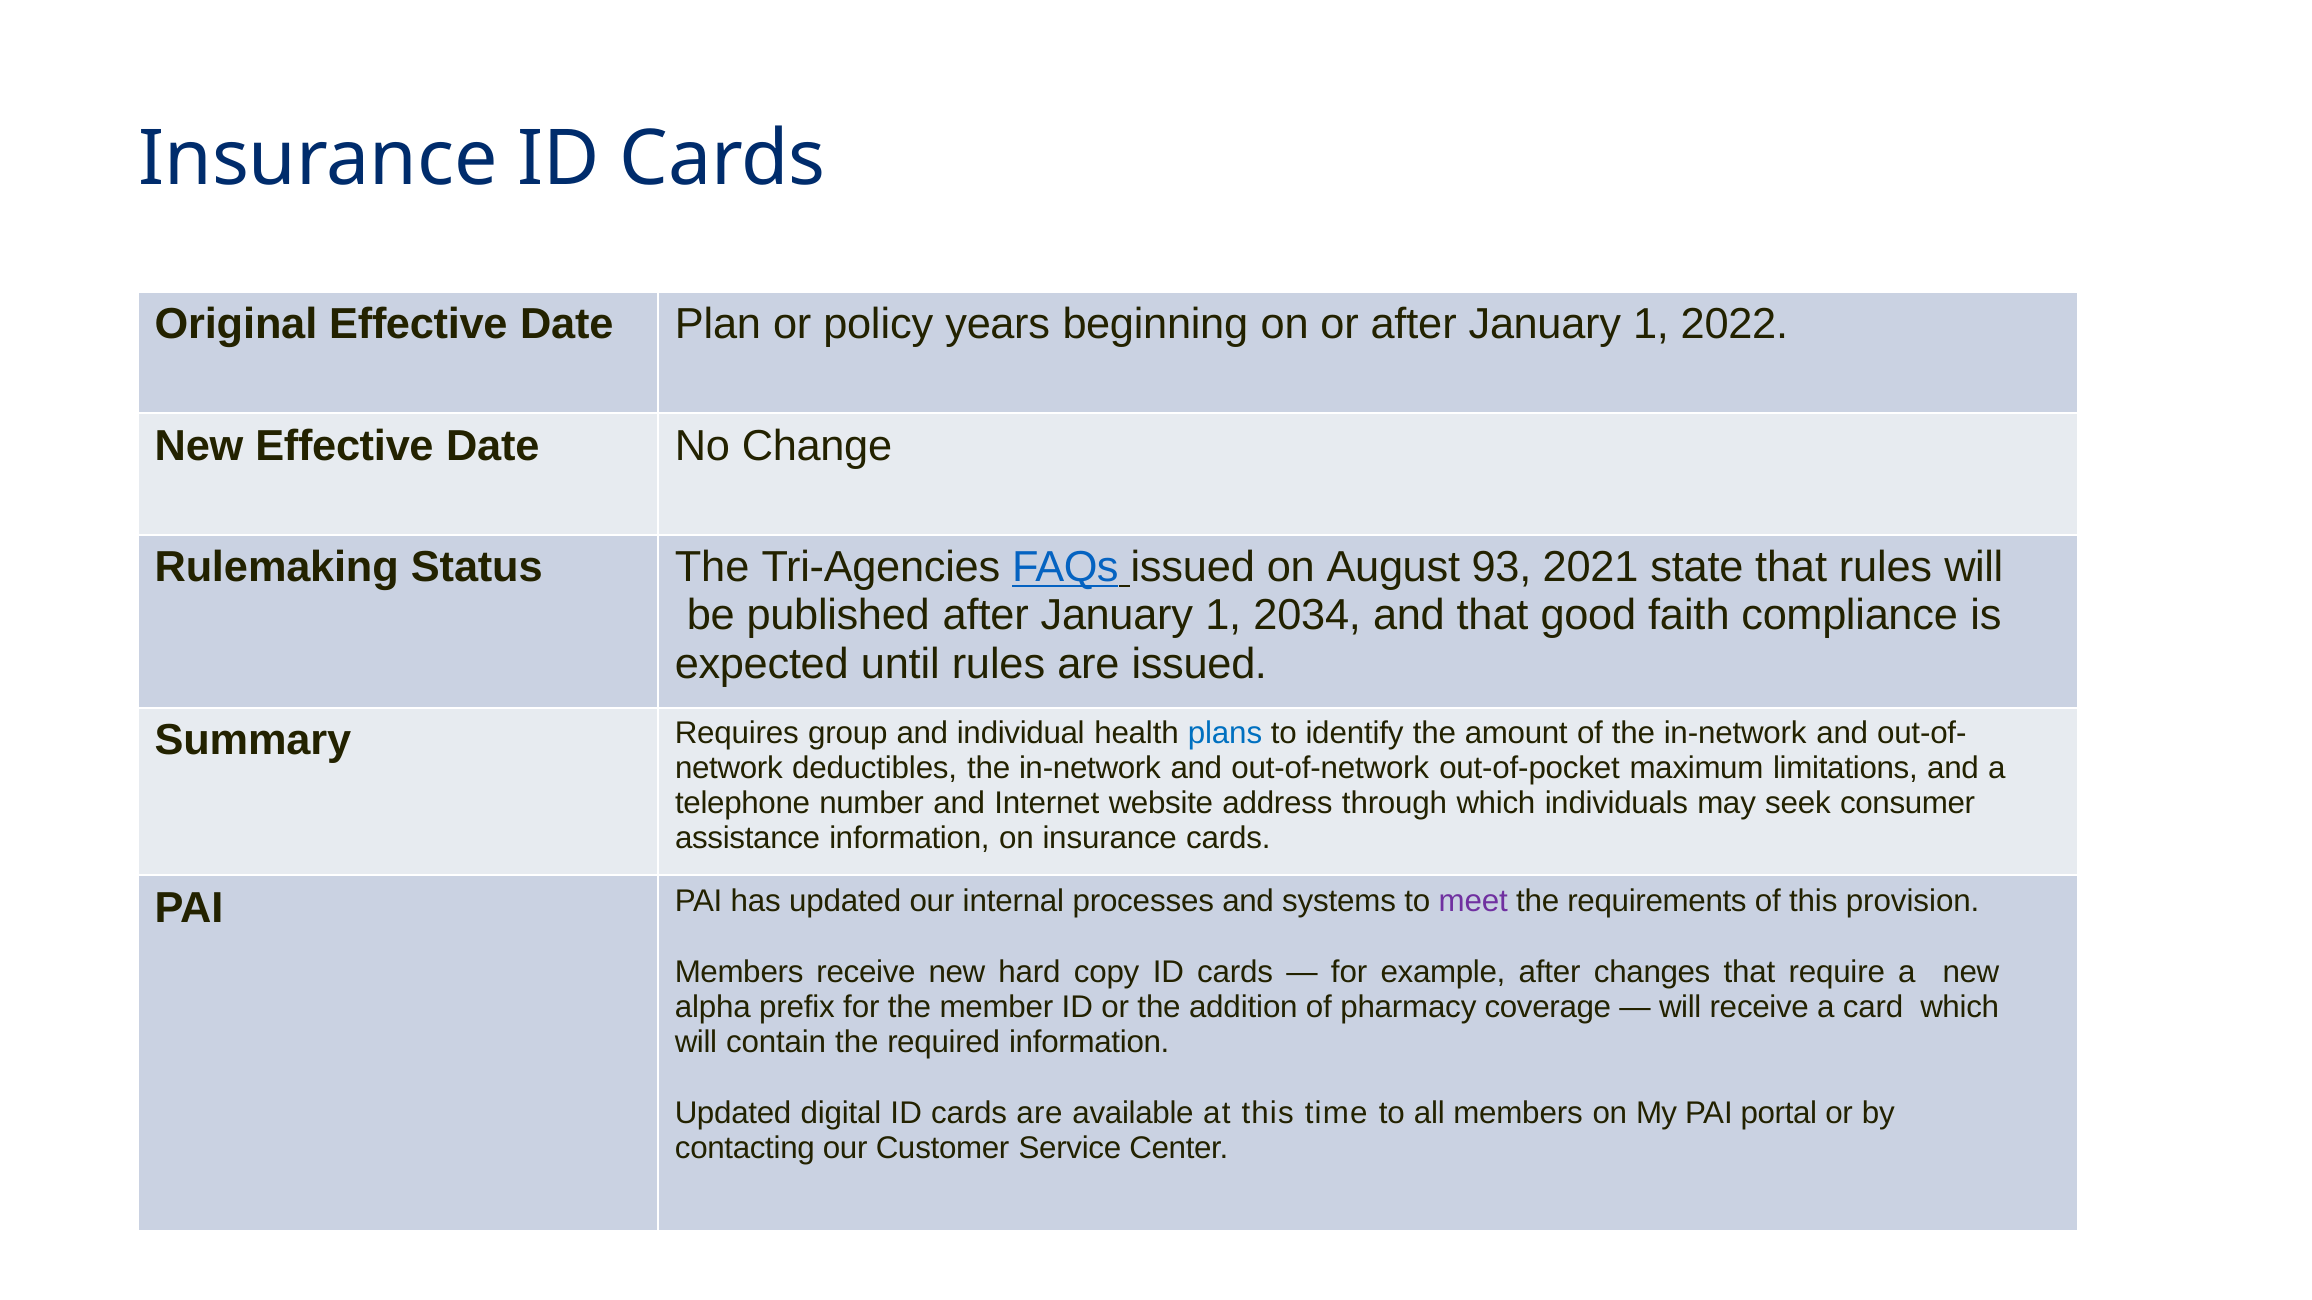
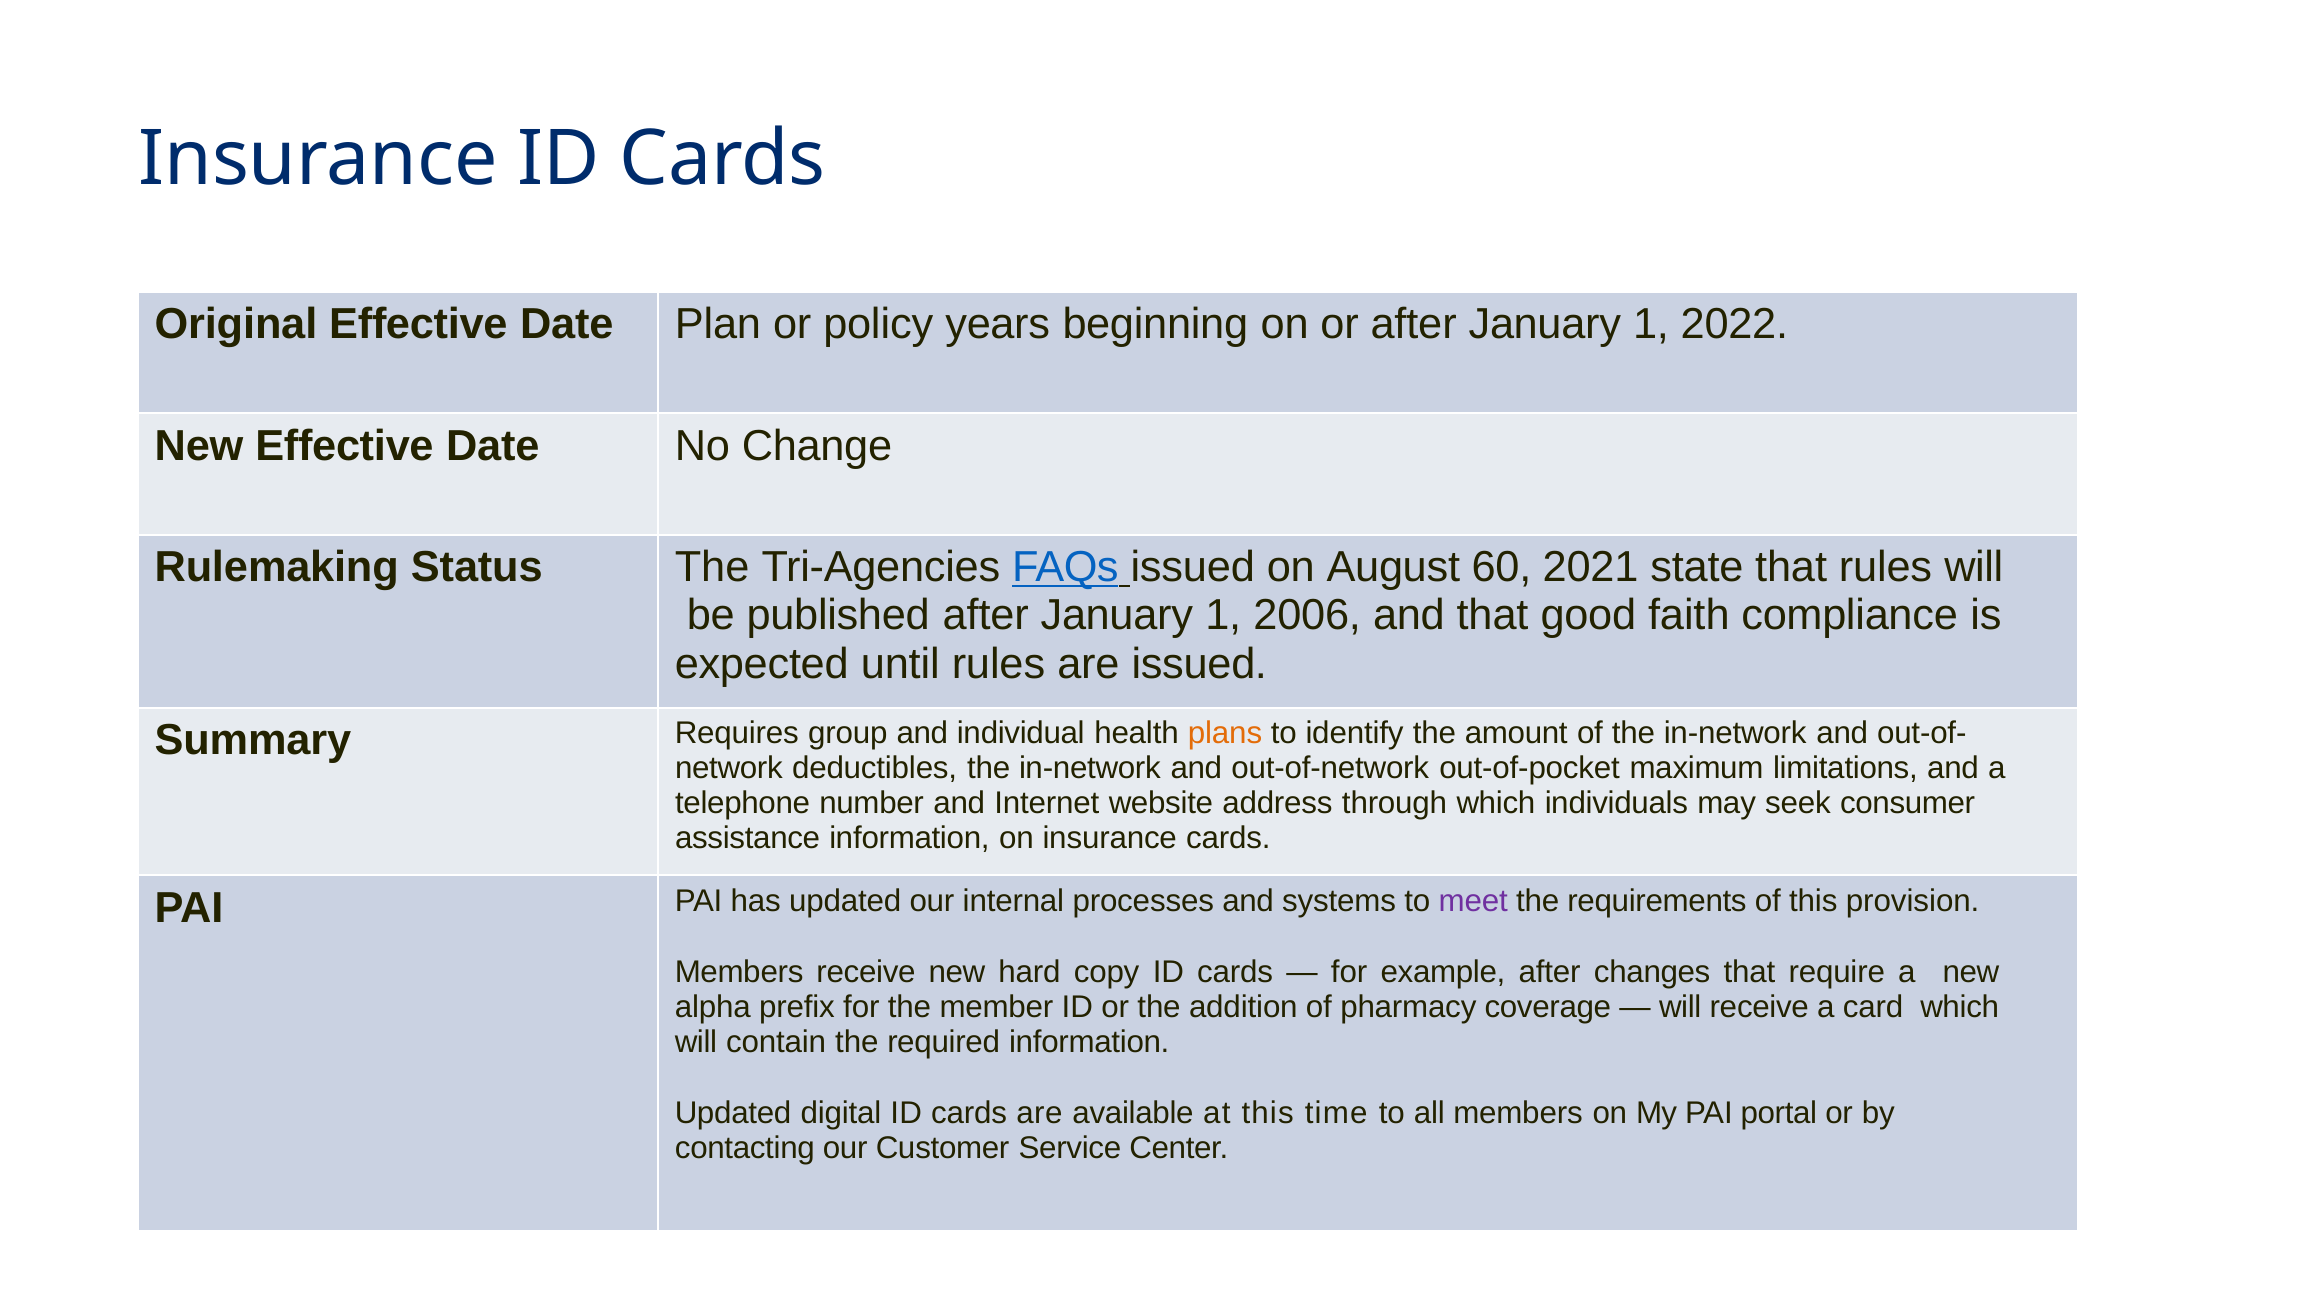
93: 93 -> 60
2034: 2034 -> 2006
plans colour: blue -> orange
